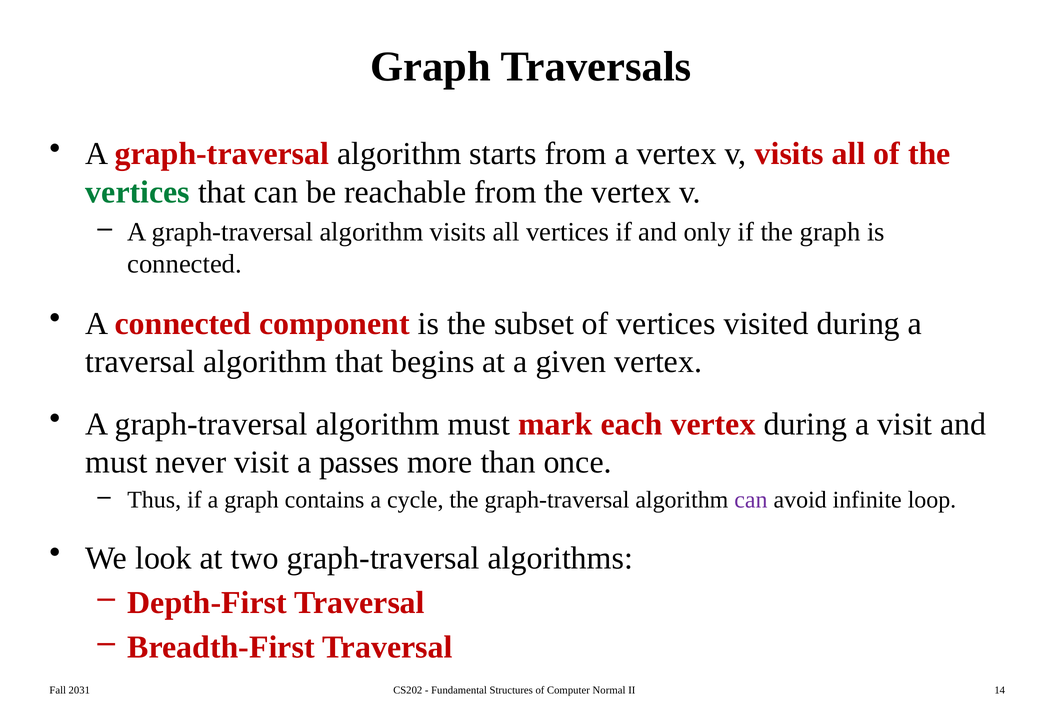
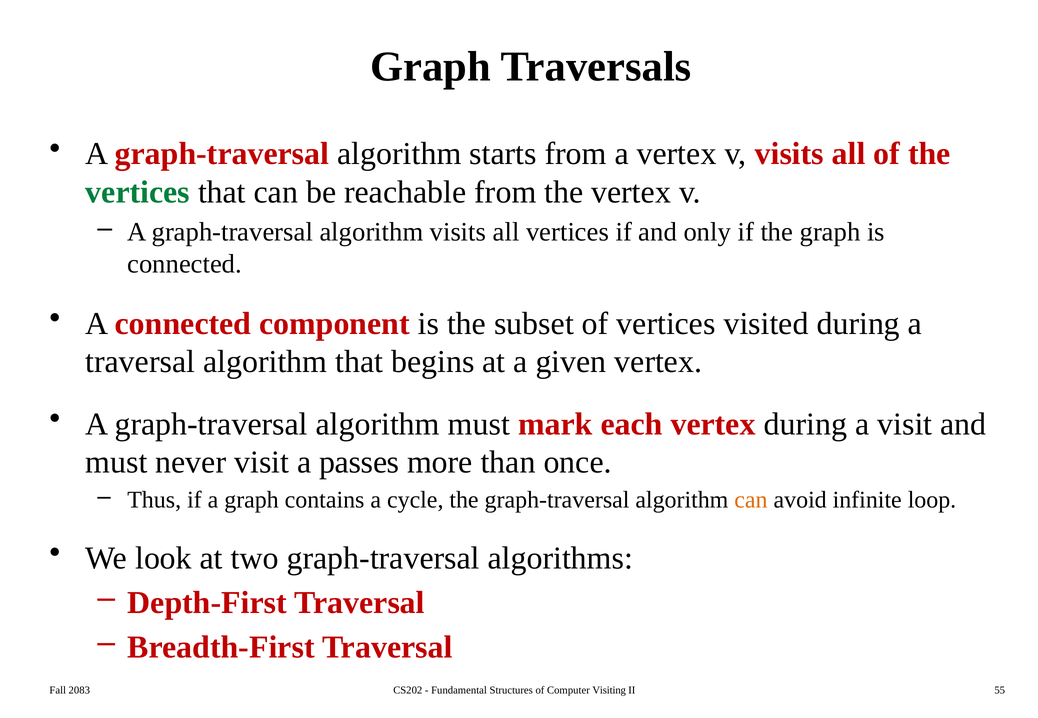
can at (751, 500) colour: purple -> orange
2031: 2031 -> 2083
Normal: Normal -> Visiting
14: 14 -> 55
